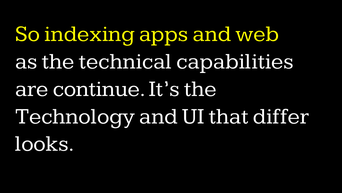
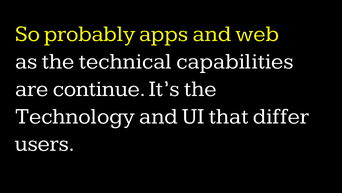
indexing: indexing -> probably
looks: looks -> users
